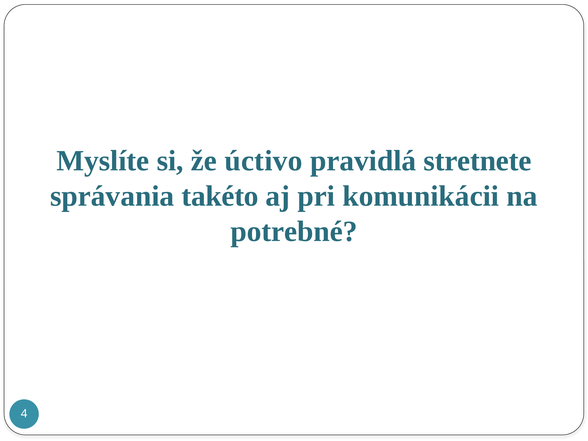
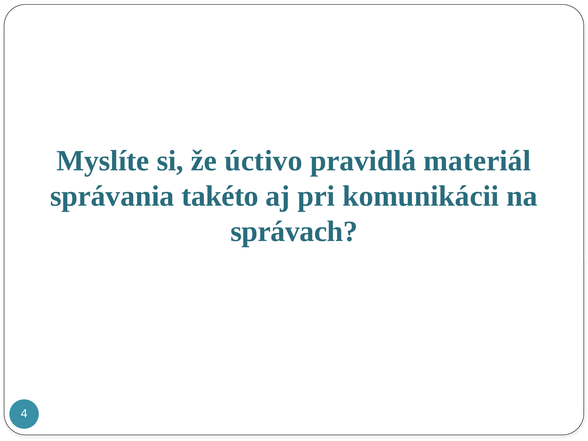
stretnete: stretnete -> materiál
potrebné: potrebné -> správach
